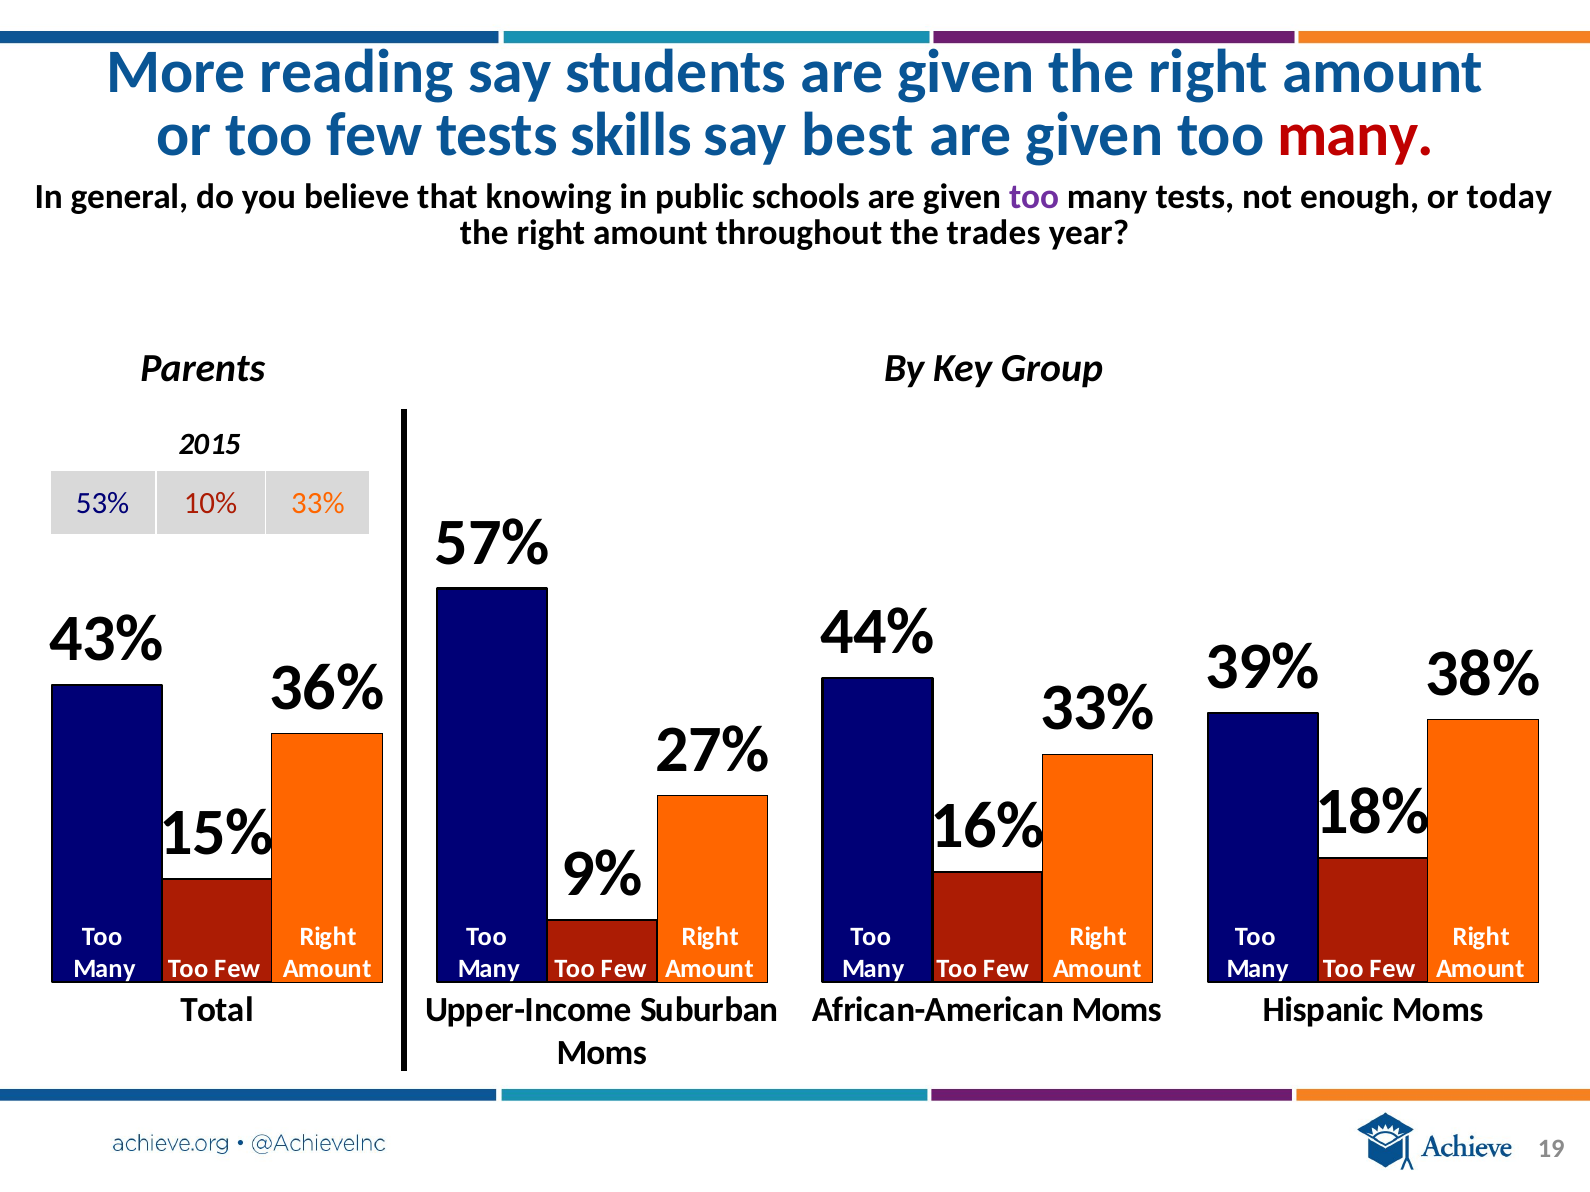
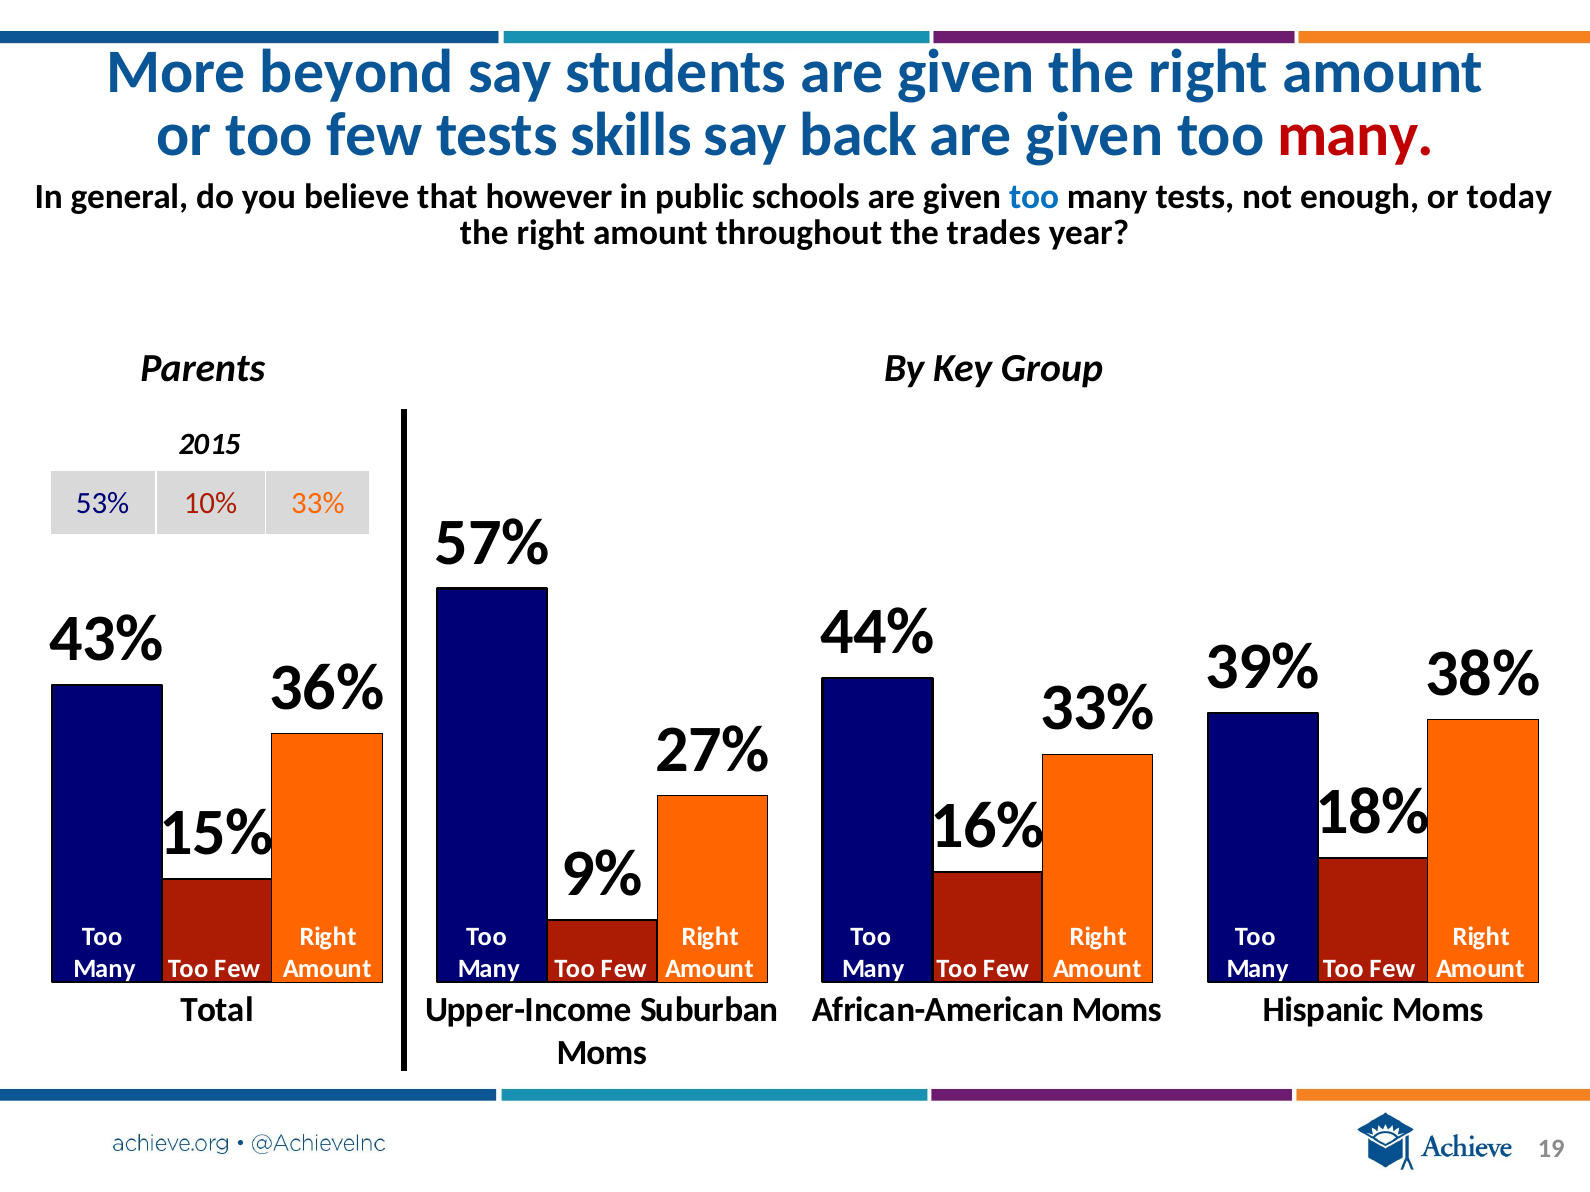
reading: reading -> beyond
best: best -> back
knowing: knowing -> however
too at (1034, 197) colour: purple -> blue
